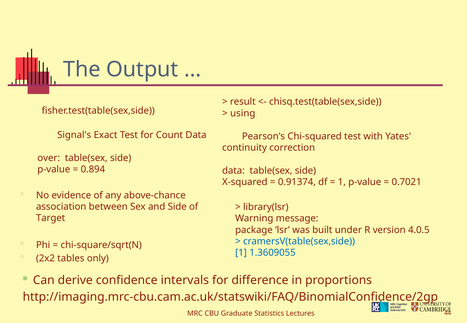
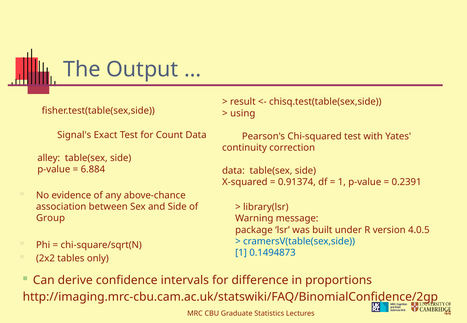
over: over -> alley
0.894: 0.894 -> 6.884
0.7021: 0.7021 -> 0.2391
Target: Target -> Group
1.3609055: 1.3609055 -> 0.1494873
